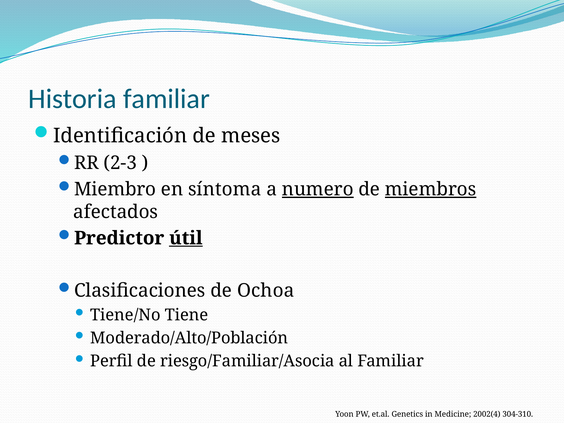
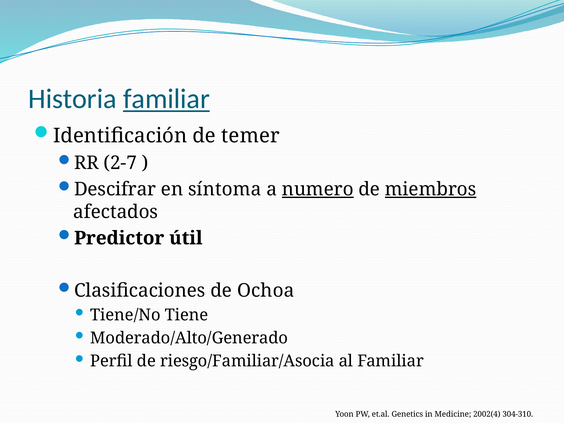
familiar at (166, 99) underline: none -> present
meses: meses -> temer
2-3: 2-3 -> 2-7
Miembro: Miembro -> Descifrar
útil underline: present -> none
Moderado/Alto/Población: Moderado/Alto/Población -> Moderado/Alto/Generado
